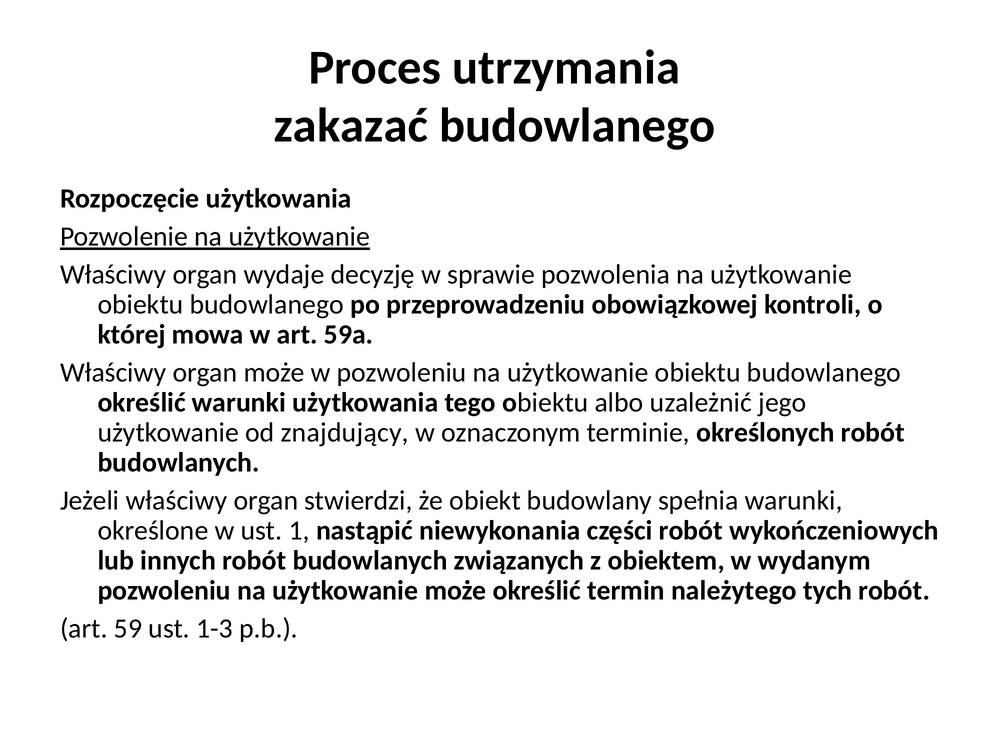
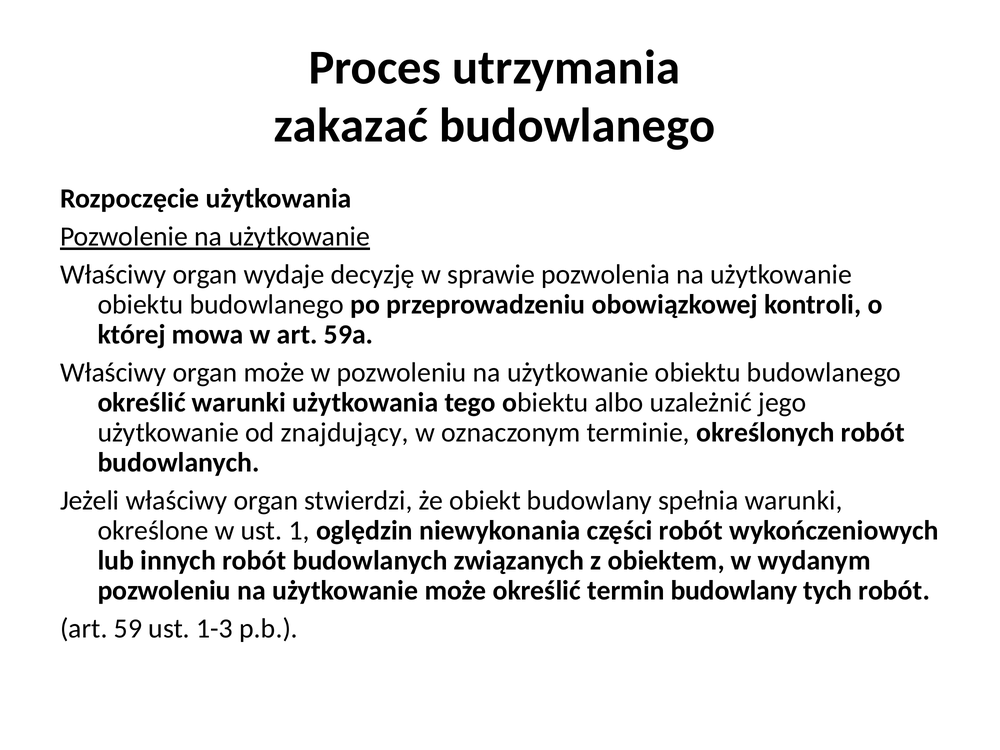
nastąpić: nastąpić -> oględzin
termin należytego: należytego -> budowlany
